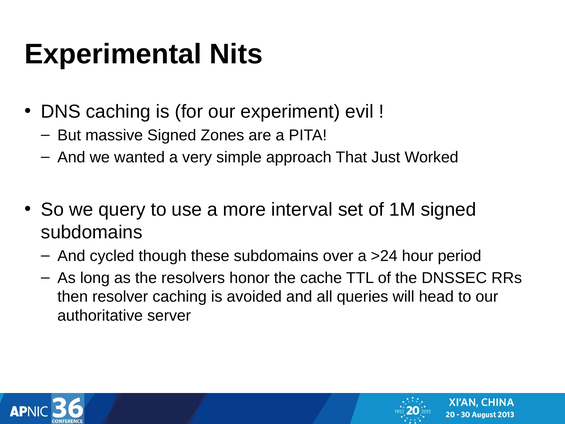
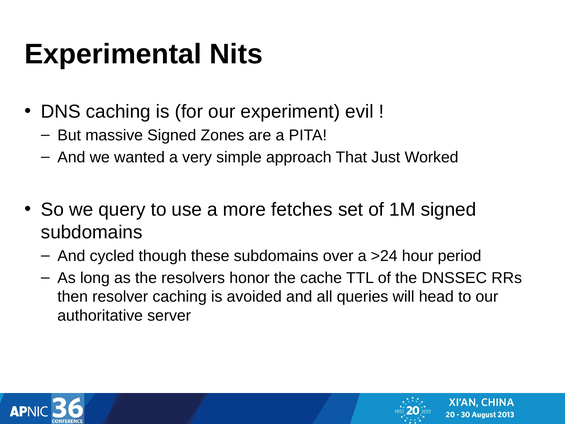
interval: interval -> fetches
